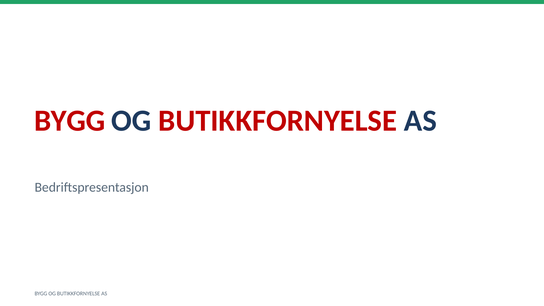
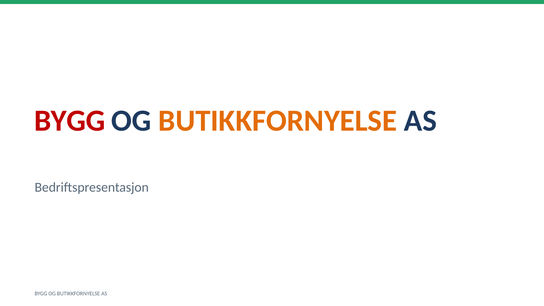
BUTIKKFORNYELSE at (278, 121) colour: red -> orange
